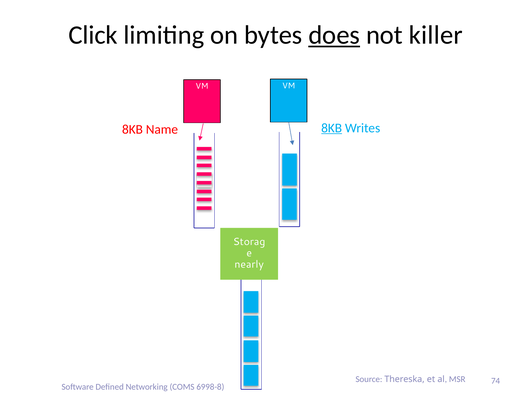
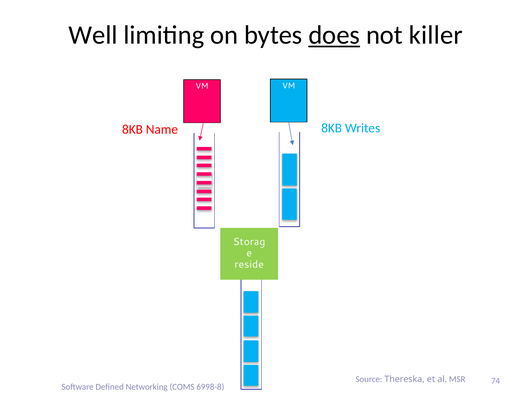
Click: Click -> Well
8KB at (332, 128) underline: present -> none
nearly: nearly -> reside
